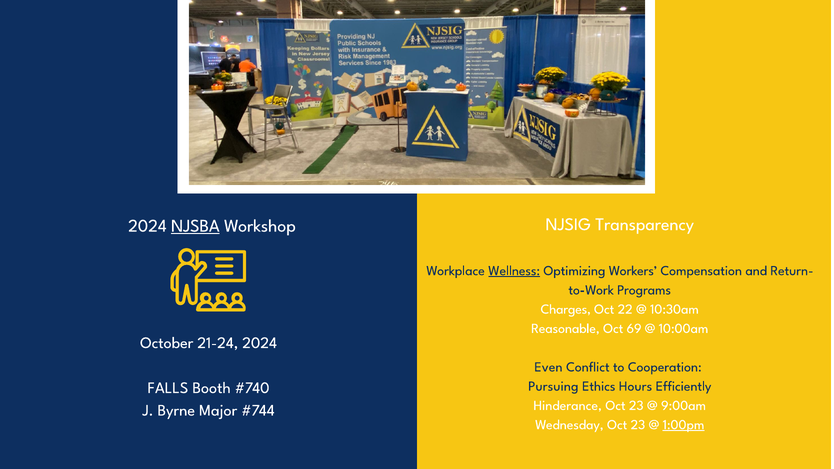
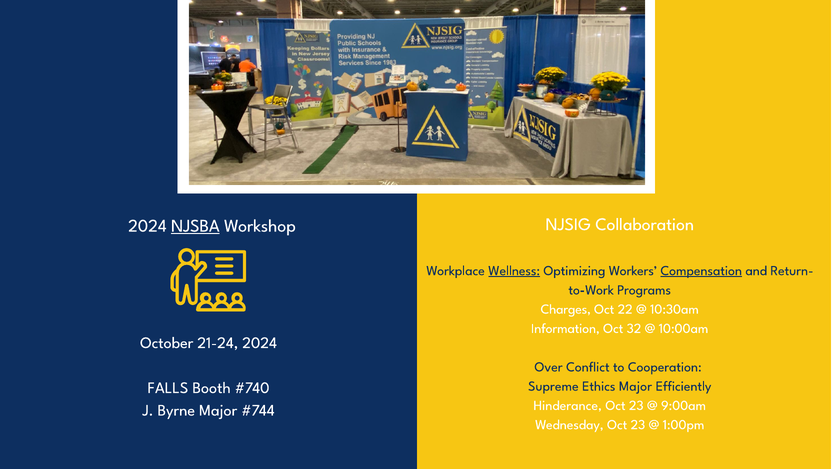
Transparency: Transparency -> Collaboration
Compensation underline: none -> present
Reasonable: Reasonable -> Information
69: 69 -> 32
Even: Even -> Over
Pursuing: Pursuing -> Supreme
Ethics Hours: Hours -> Major
1:00pm underline: present -> none
